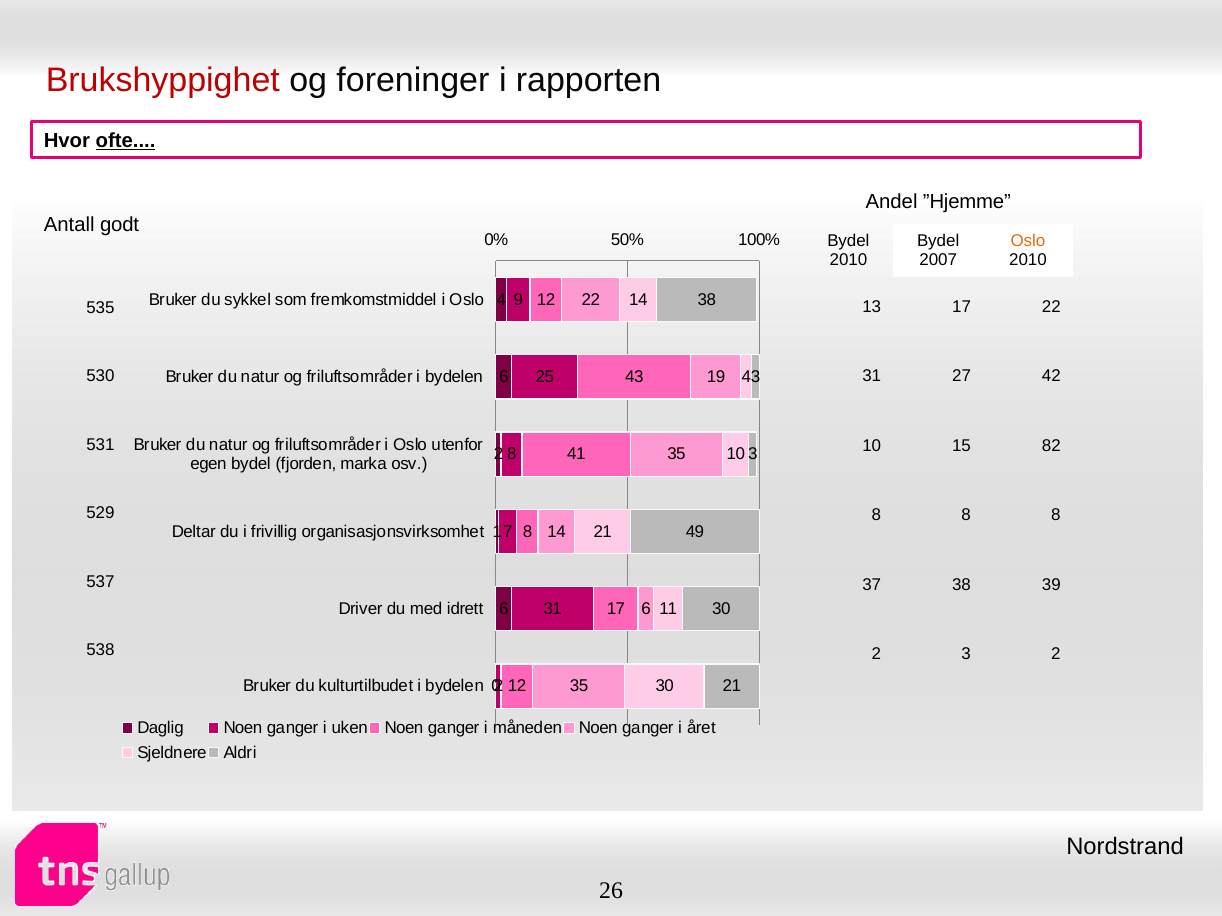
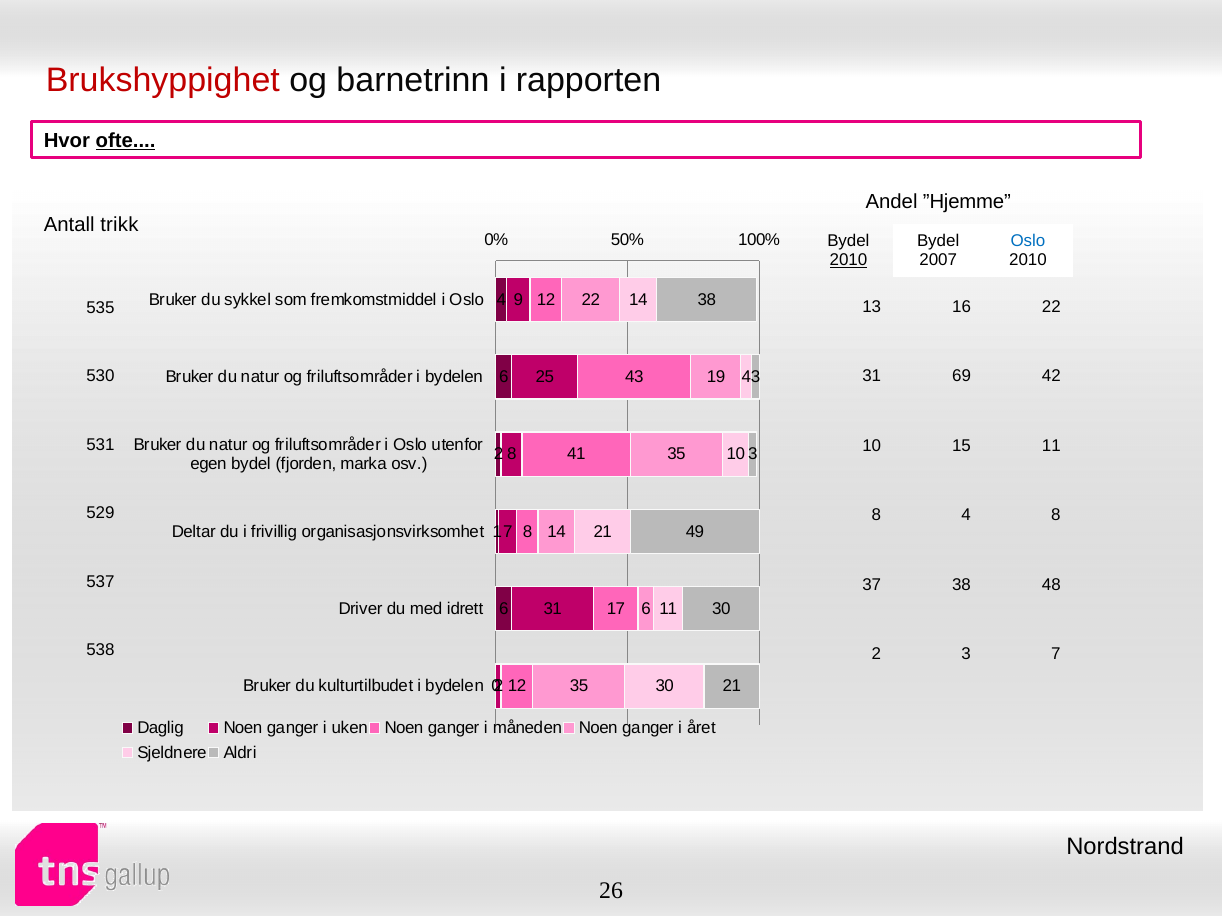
foreninger: foreninger -> barnetrinn
godt: godt -> trikk
Oslo at (1028, 241) colour: orange -> blue
2010 at (848, 260) underline: none -> present
13 17: 17 -> 16
27: 27 -> 69
15 82: 82 -> 11
8 at (966, 515): 8 -> 4
39: 39 -> 48
3 2: 2 -> 7
